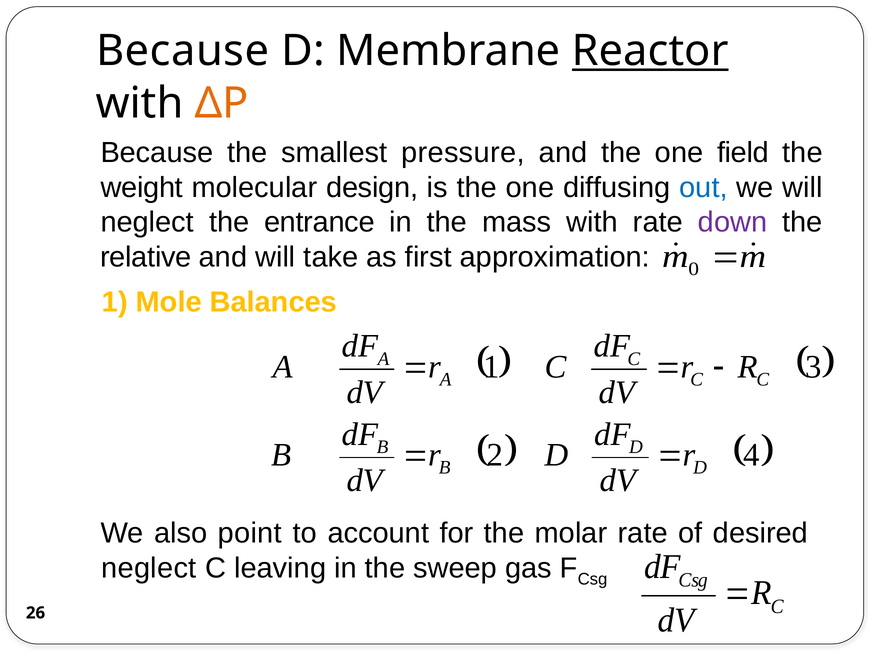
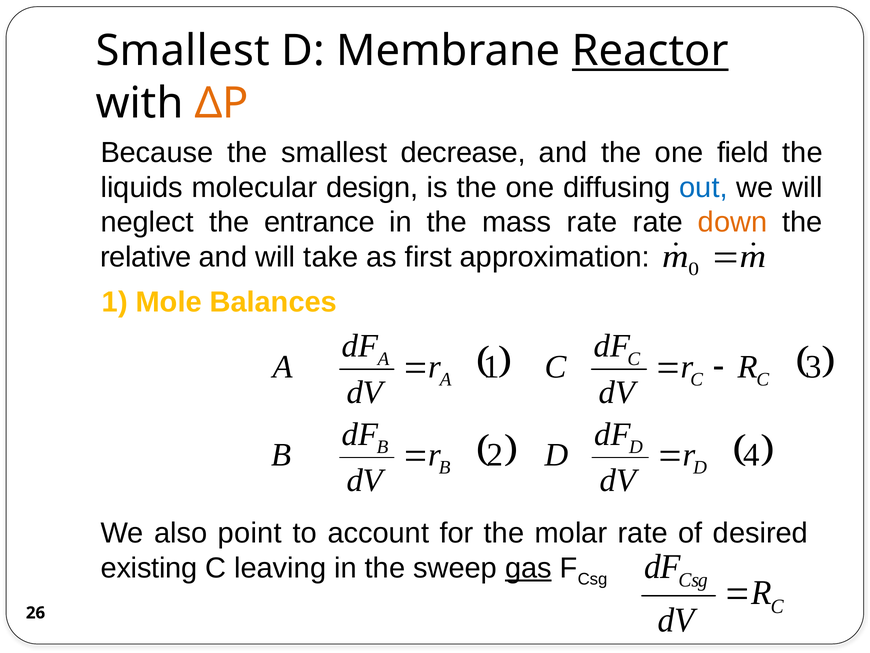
Because at (183, 51): Because -> Smallest
pressure: pressure -> decrease
weight: weight -> liquids
mass with: with -> rate
down colour: purple -> orange
neglect at (149, 568): neglect -> existing
gas underline: none -> present
